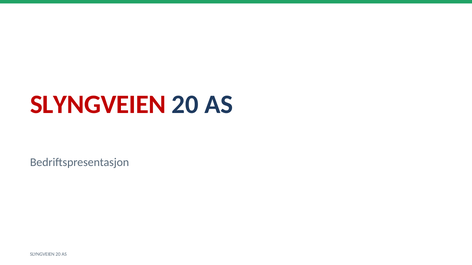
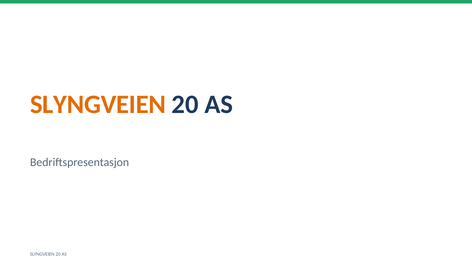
SLYNGVEIEN at (98, 105) colour: red -> orange
